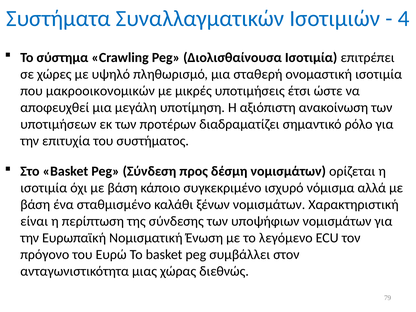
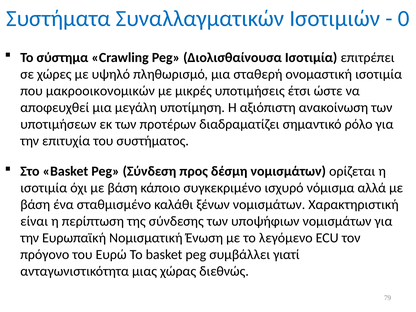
4: 4 -> 0
στον: στον -> γιατί
